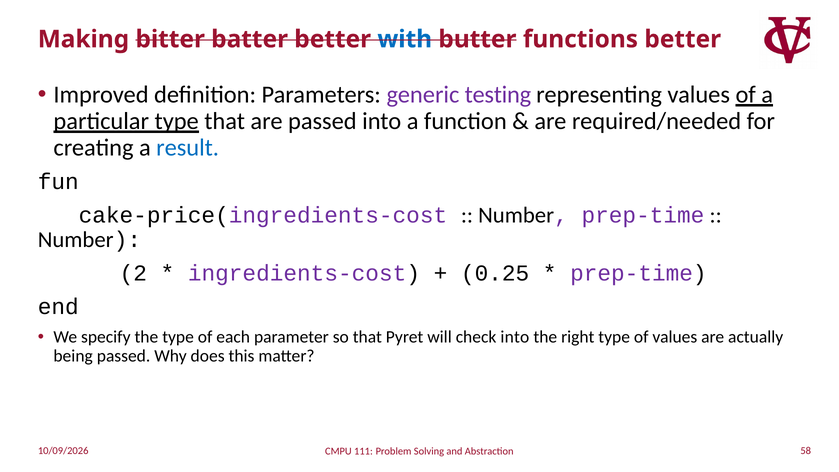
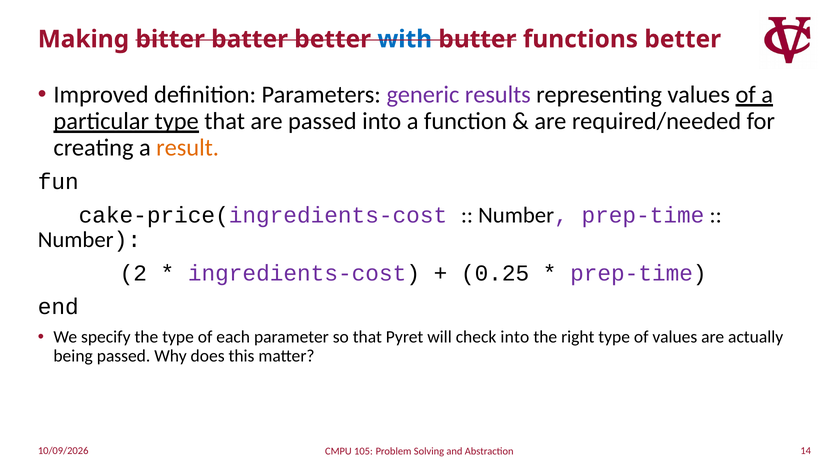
testing: testing -> results
result colour: blue -> orange
58: 58 -> 14
111: 111 -> 105
